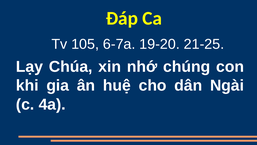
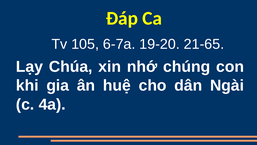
21-25: 21-25 -> 21-65
